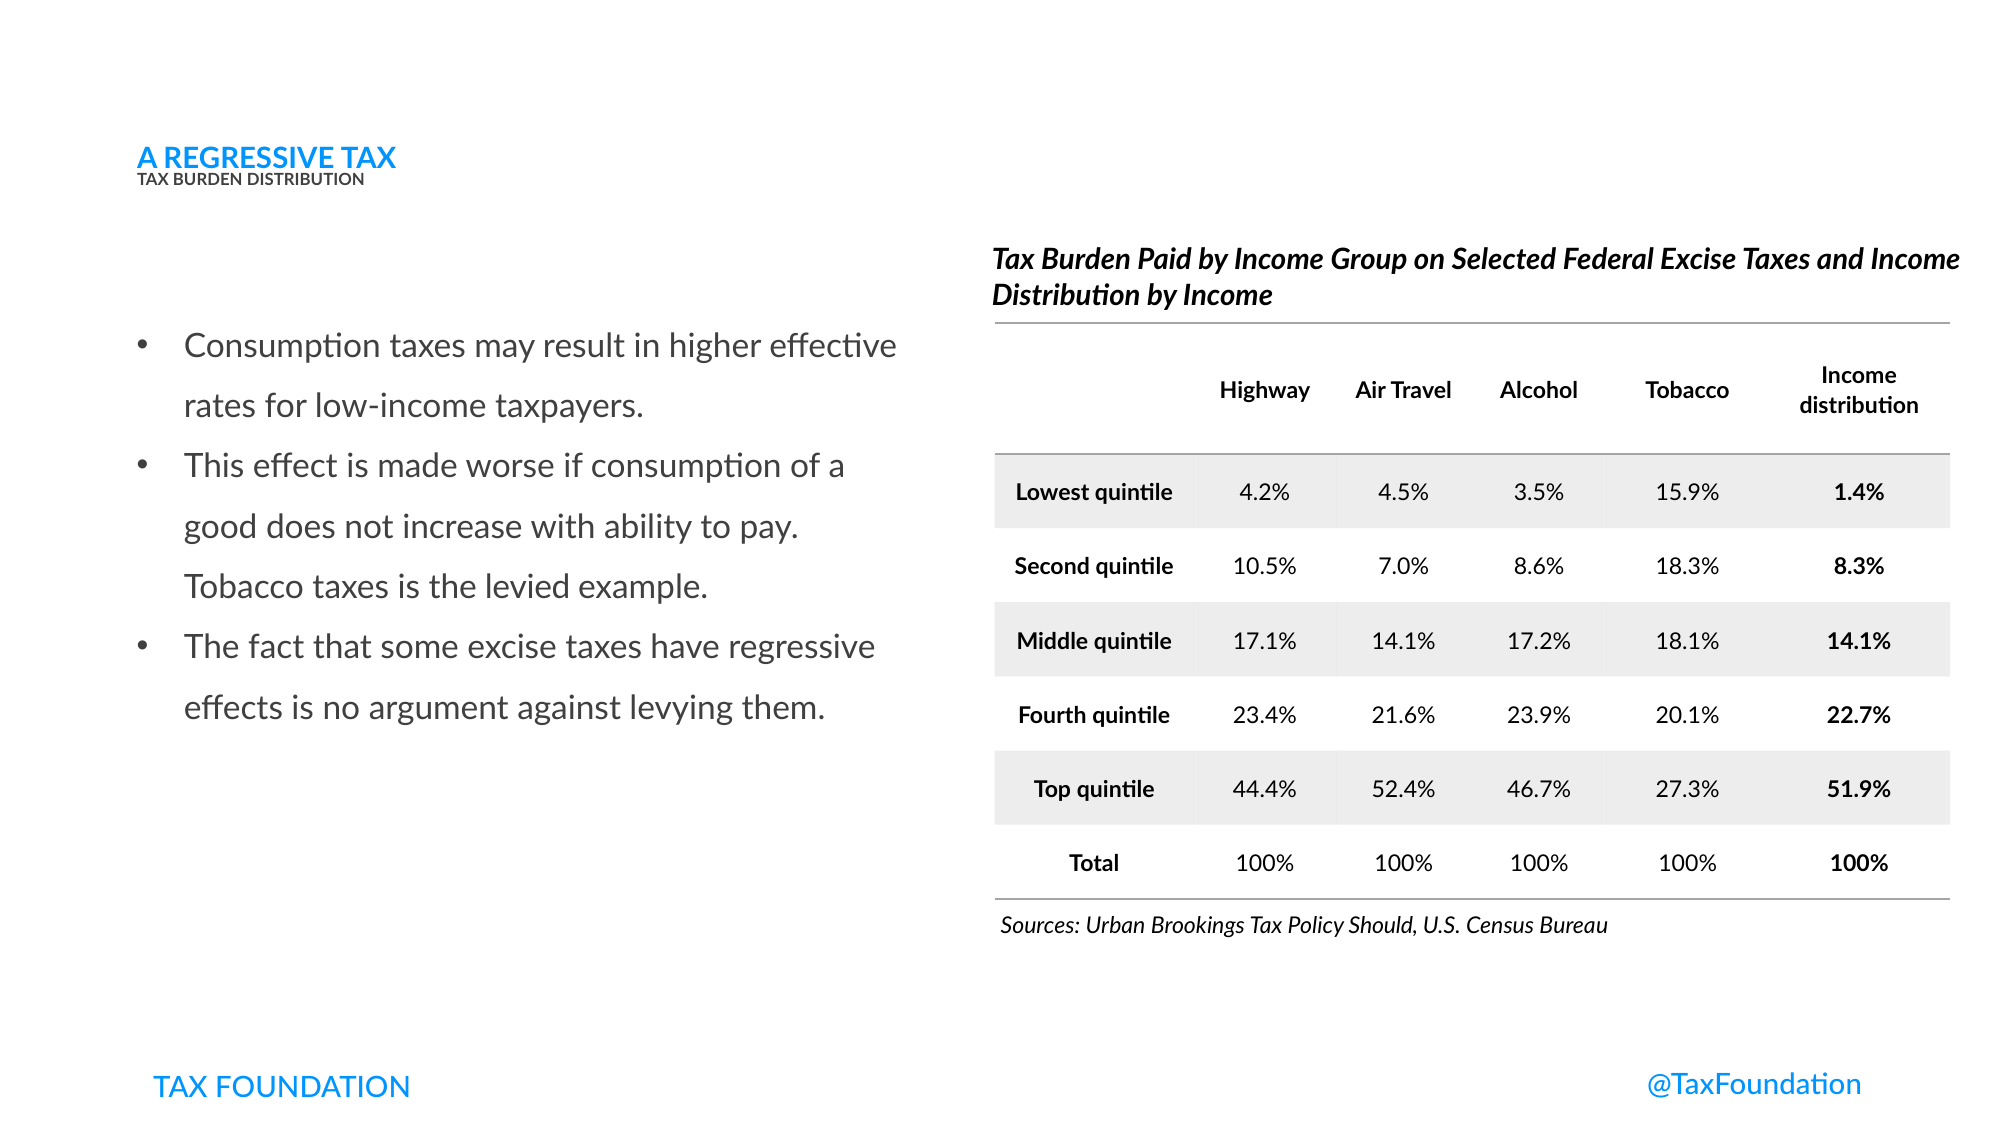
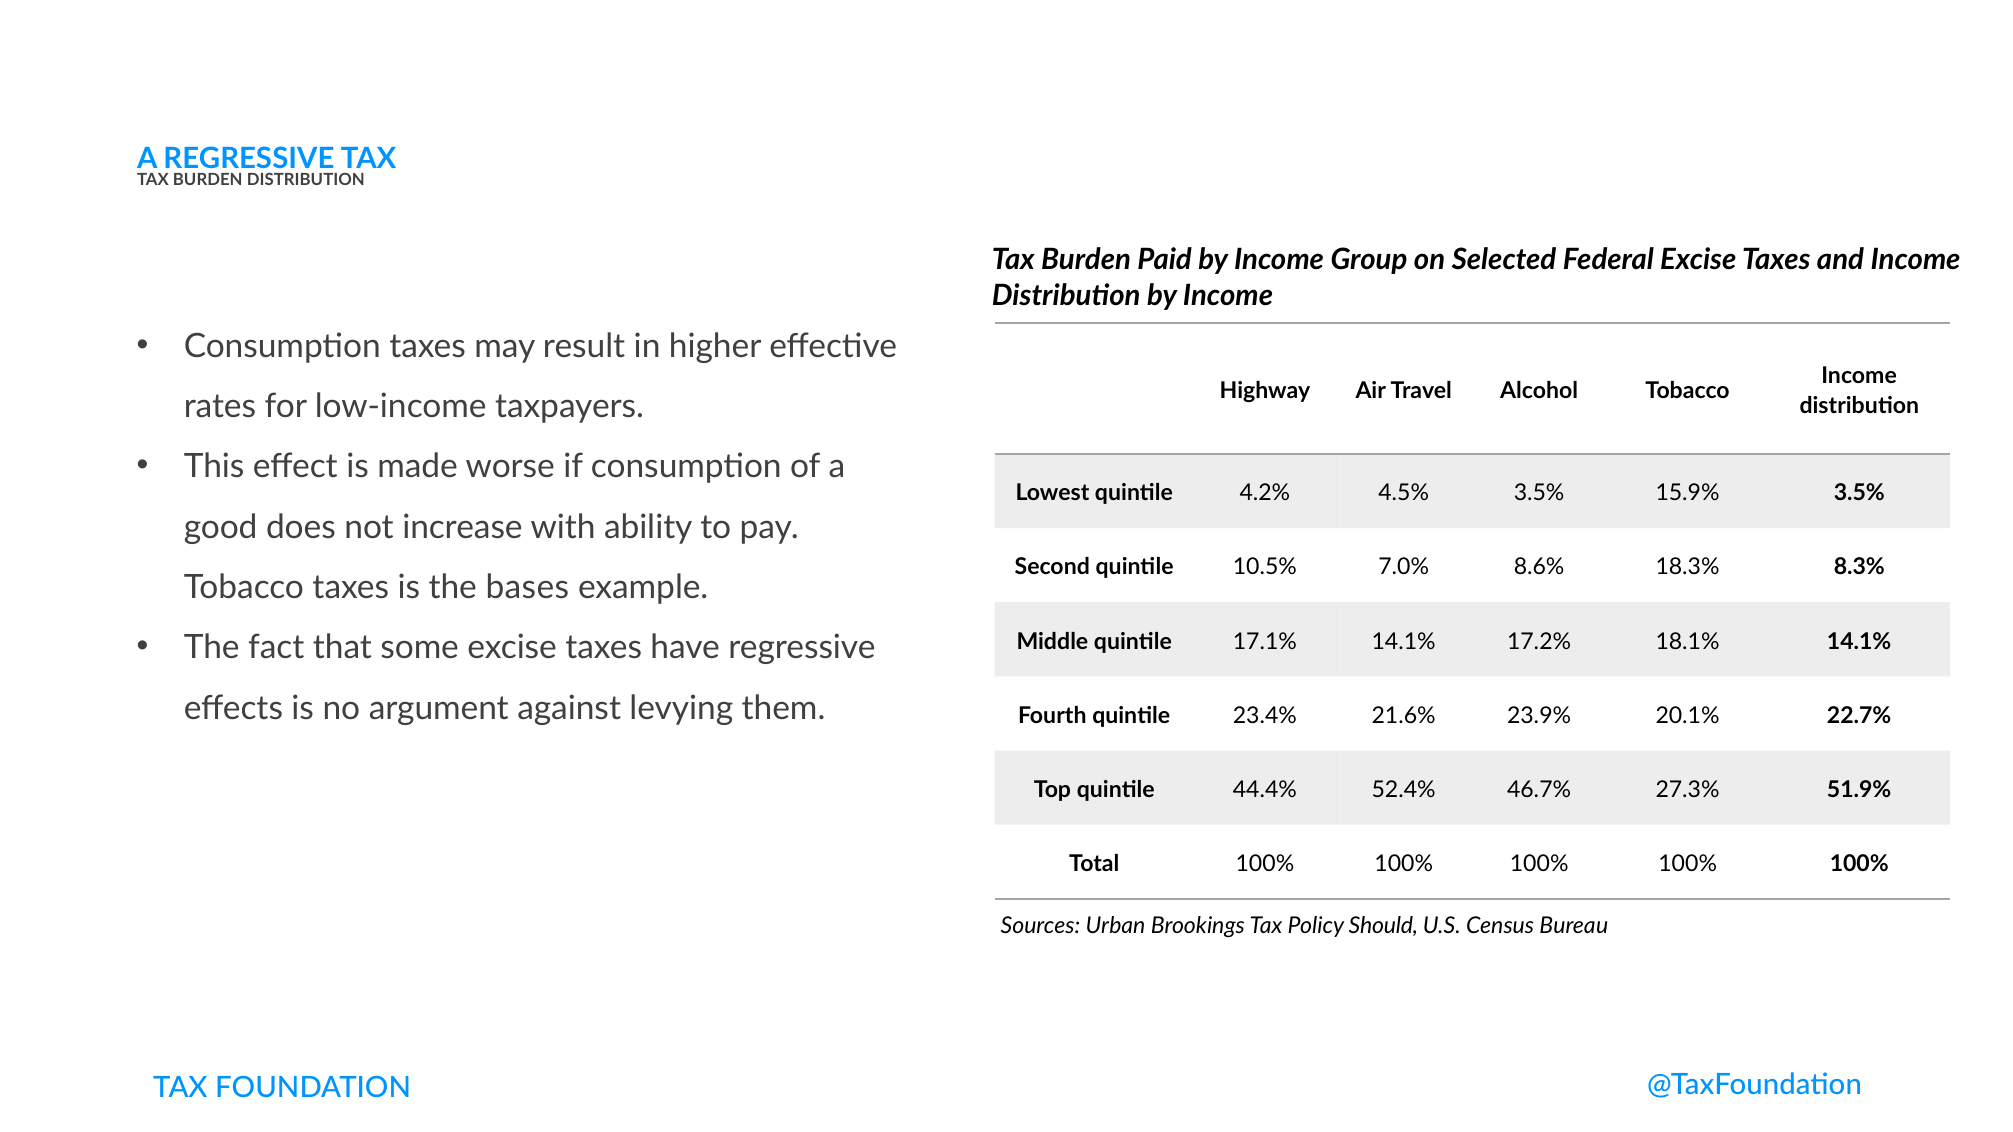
15.9% 1.4%: 1.4% -> 3.5%
levied: levied -> bases
